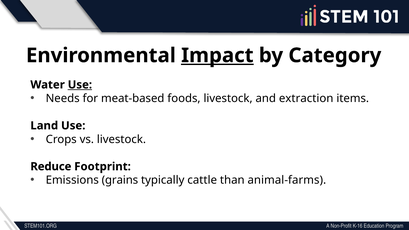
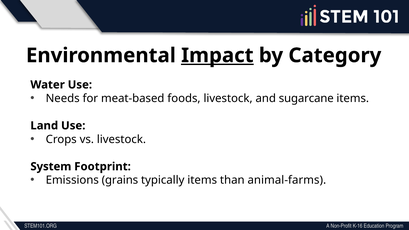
Use at (80, 85) underline: present -> none
extraction: extraction -> sugarcane
Reduce: Reduce -> System
typically cattle: cattle -> items
